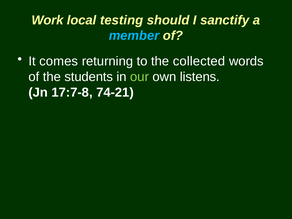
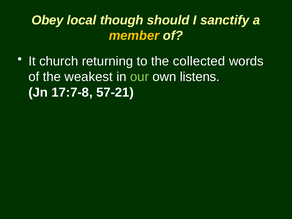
Work: Work -> Obey
testing: testing -> though
member colour: light blue -> yellow
comes: comes -> church
students: students -> weakest
74-21: 74-21 -> 57-21
